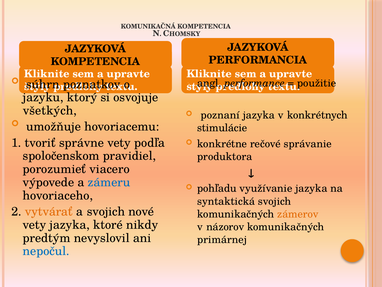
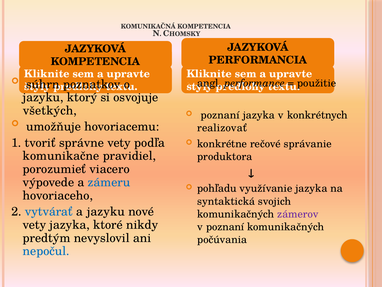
stimulácie: stimulácie -> realizovať
spoločenskom: spoločenskom -> komunikačne
vytvárať colour: orange -> blue
a svojich: svojich -> jazyku
zámerov colour: orange -> purple
v názorov: názorov -> poznaní
primárnej: primárnej -> počúvania
